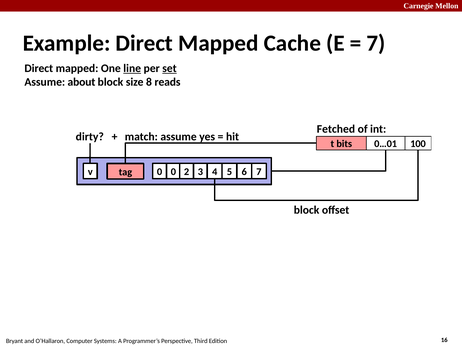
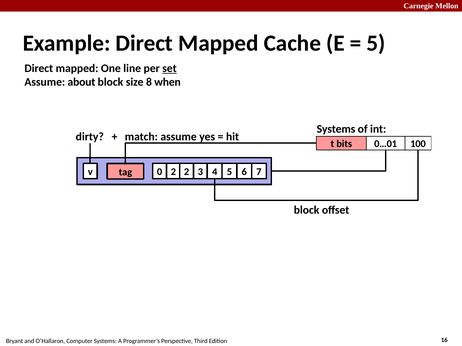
7 at (376, 43): 7 -> 5
line underline: present -> none
reads: reads -> when
Fetched at (336, 129): Fetched -> Systems
0 0: 0 -> 2
